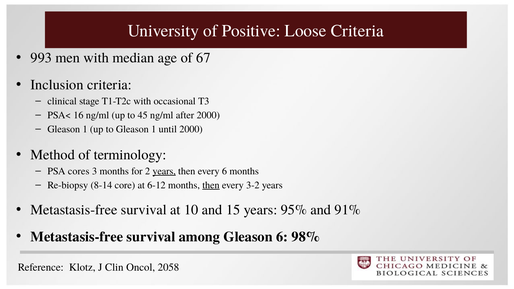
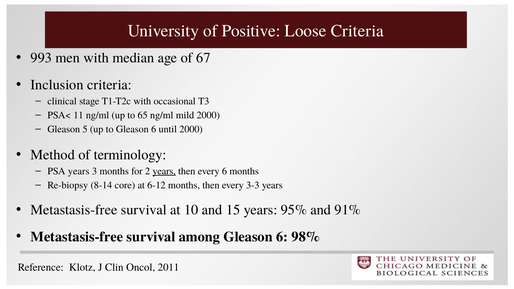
16: 16 -> 11
45: 45 -> 65
after: after -> mild
1 at (85, 129): 1 -> 5
to Gleason 1: 1 -> 6
PSA cores: cores -> years
then at (211, 185) underline: present -> none
3-2: 3-2 -> 3-3
2058: 2058 -> 2011
